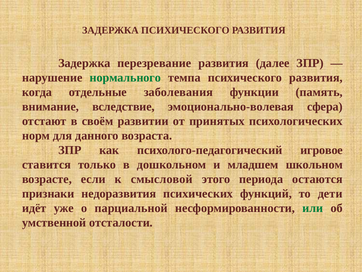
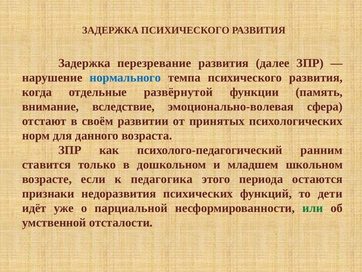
нормального colour: green -> blue
заболевания: заболевания -> развёрнутой
игровое: игровое -> ранним
смысловой: смысловой -> педагогика
